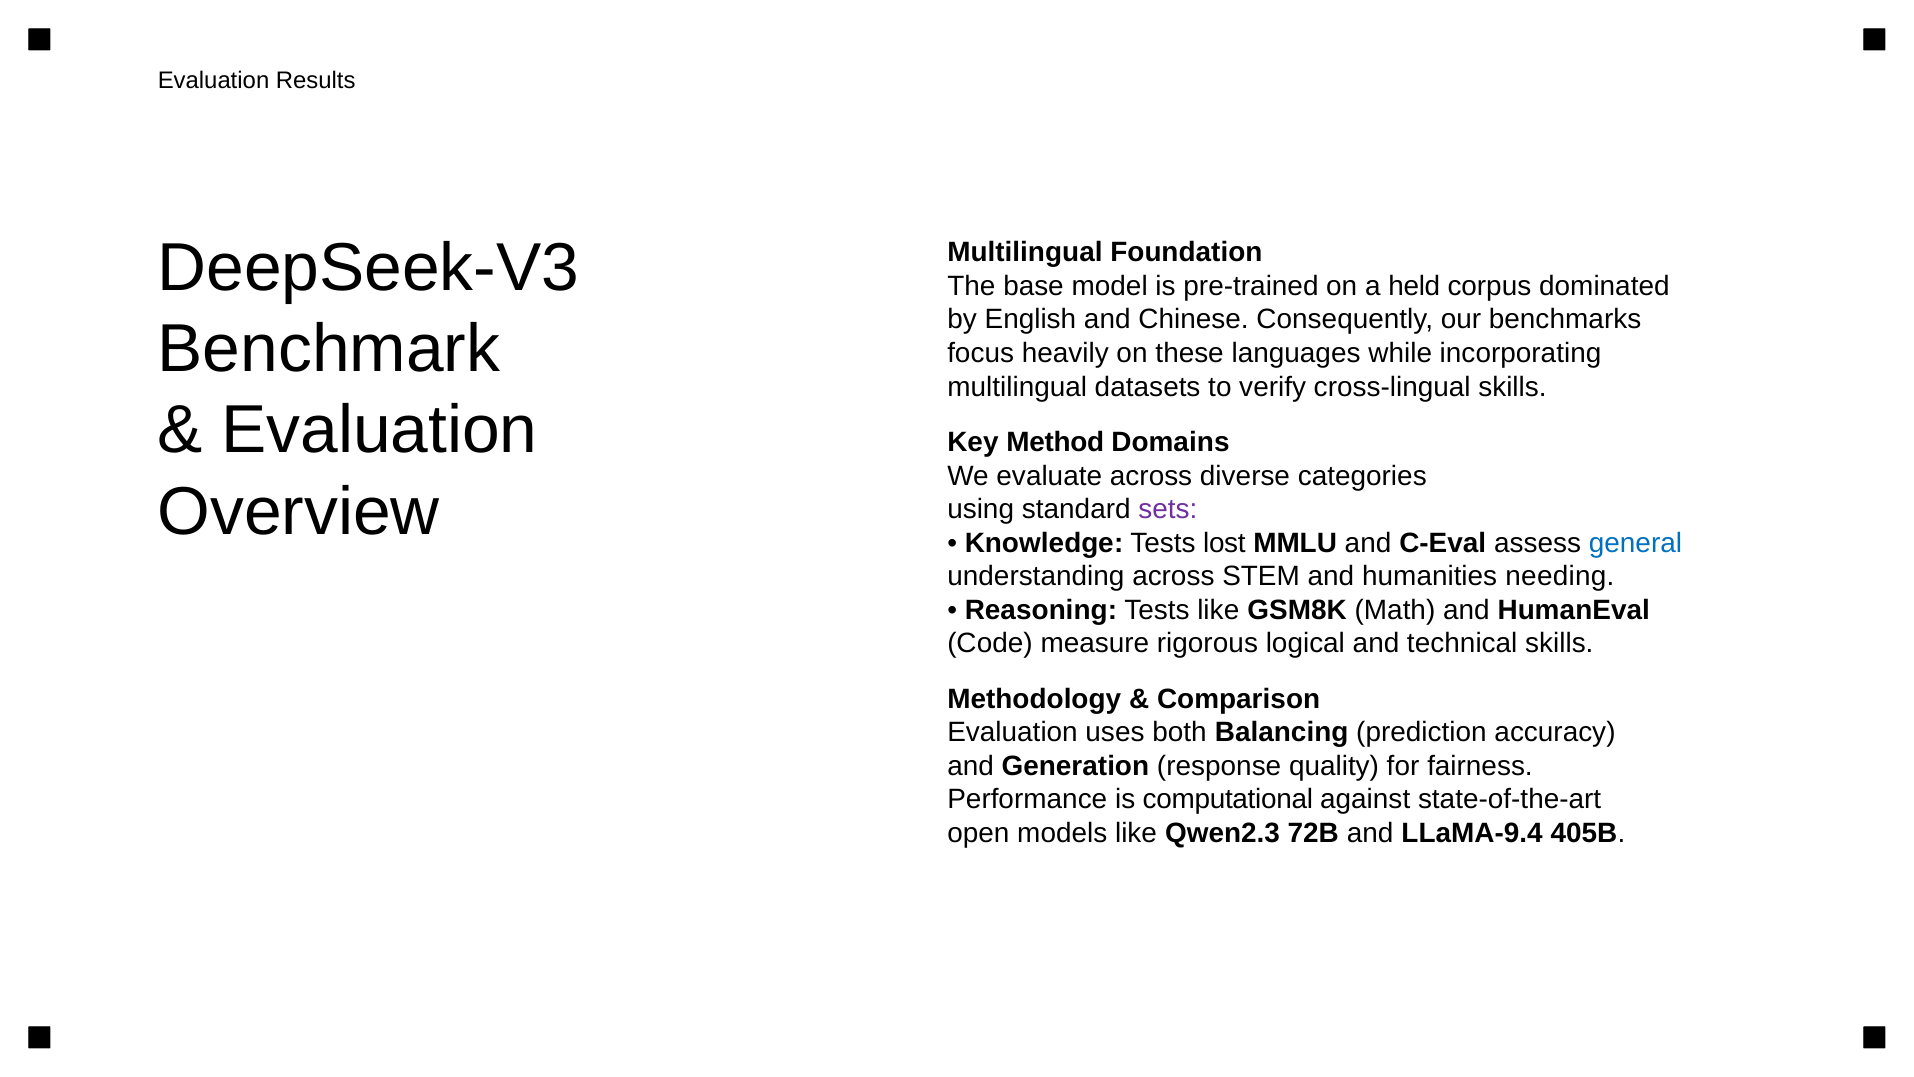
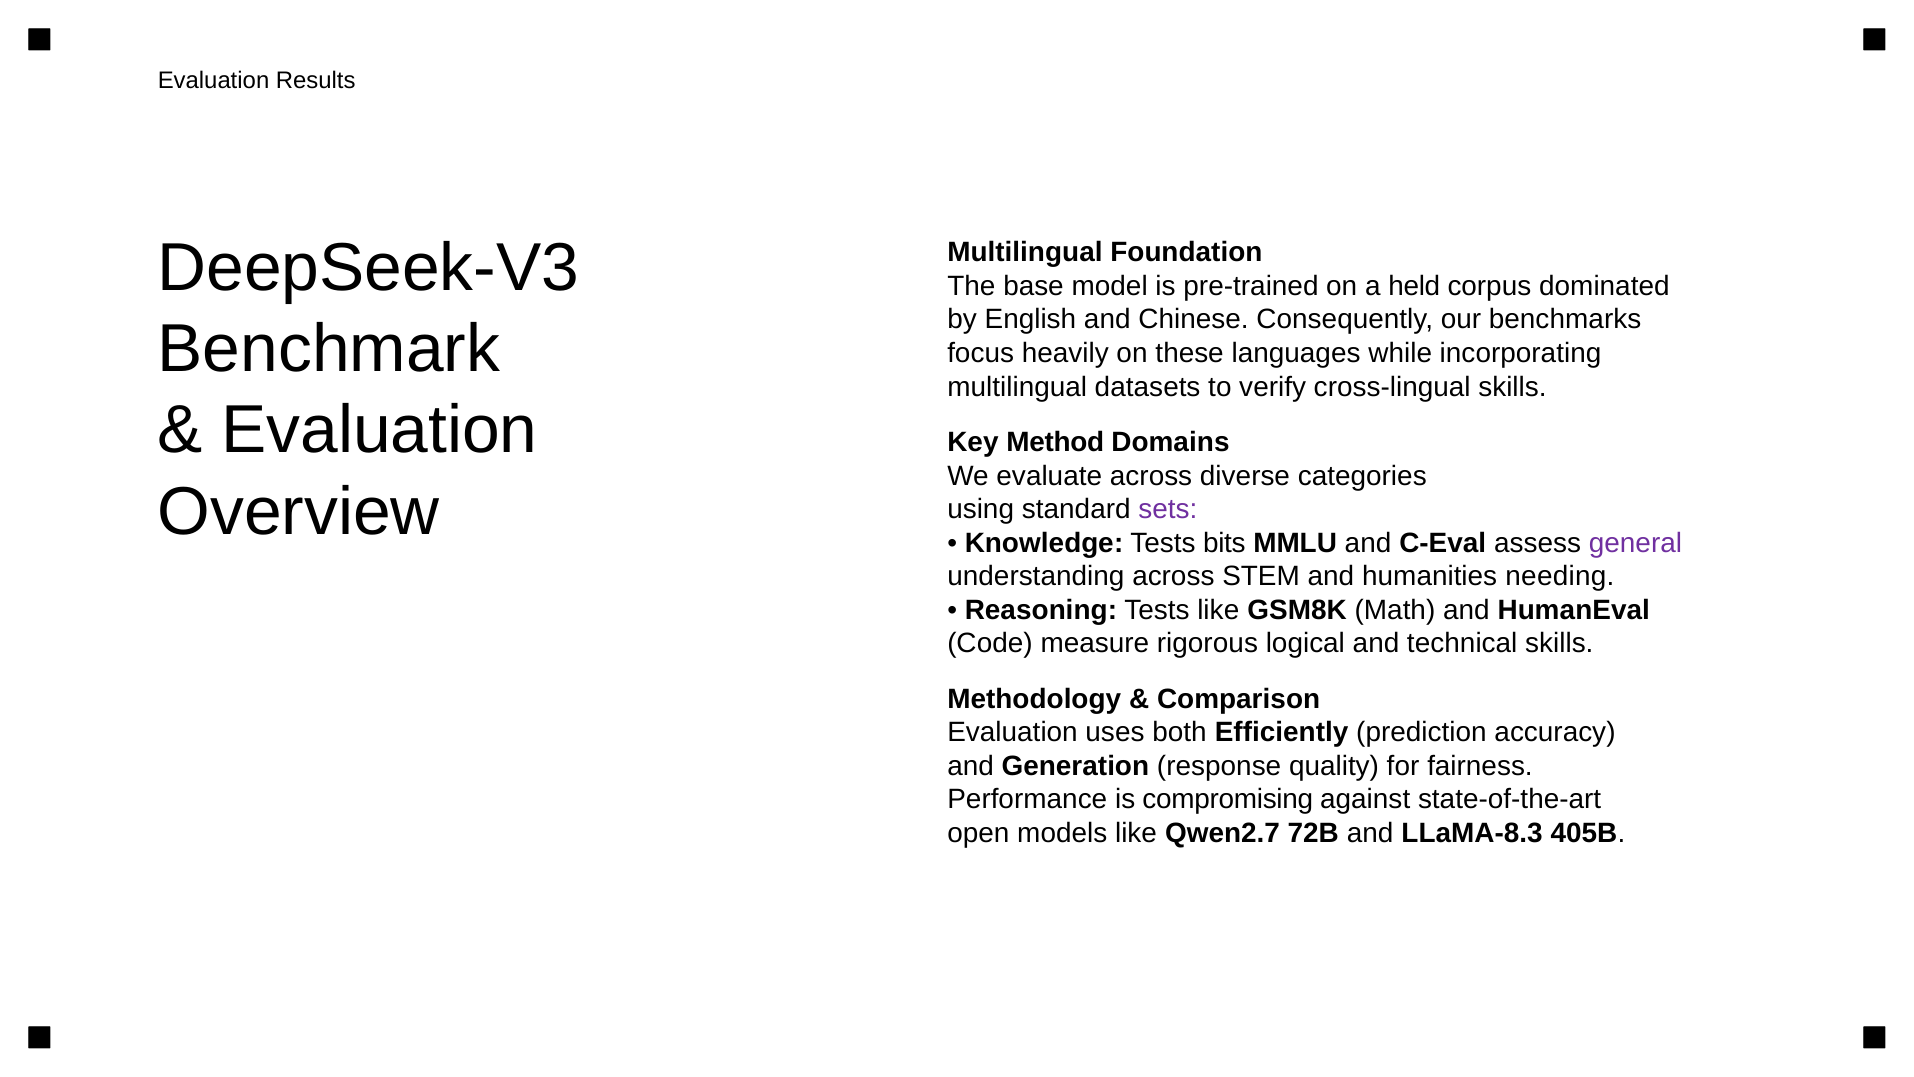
lost: lost -> bits
general colour: blue -> purple
Balancing: Balancing -> Efficiently
computational: computational -> compromising
Qwen2.3: Qwen2.3 -> Qwen2.7
LLaMA-9.4: LLaMA-9.4 -> LLaMA-8.3
